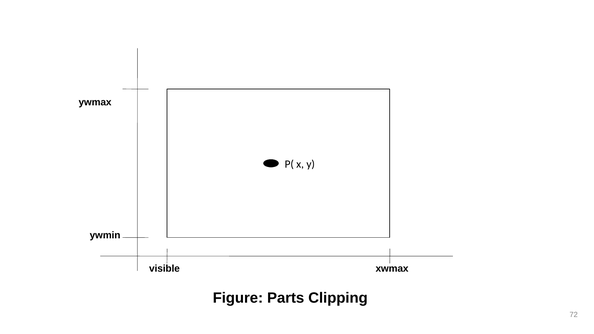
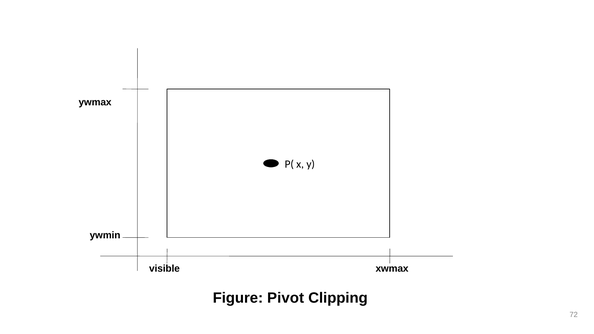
Parts: Parts -> Pivot
